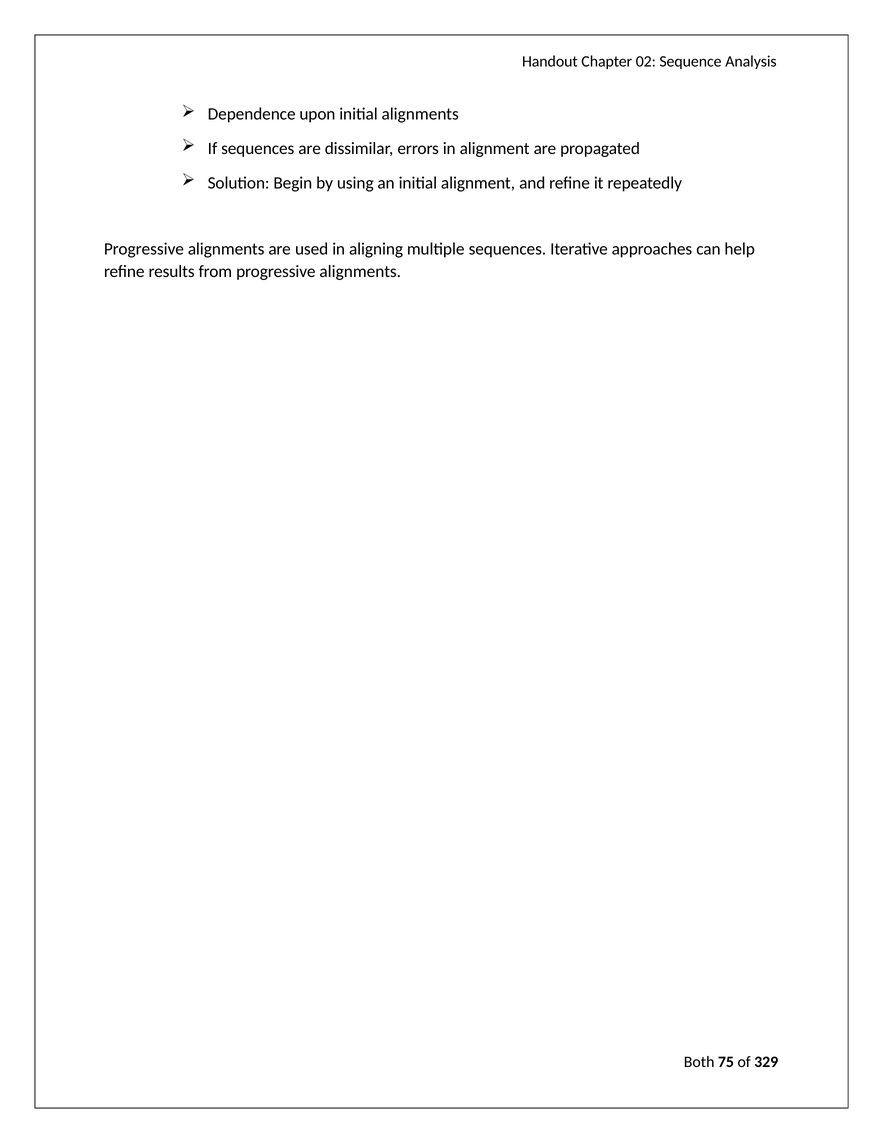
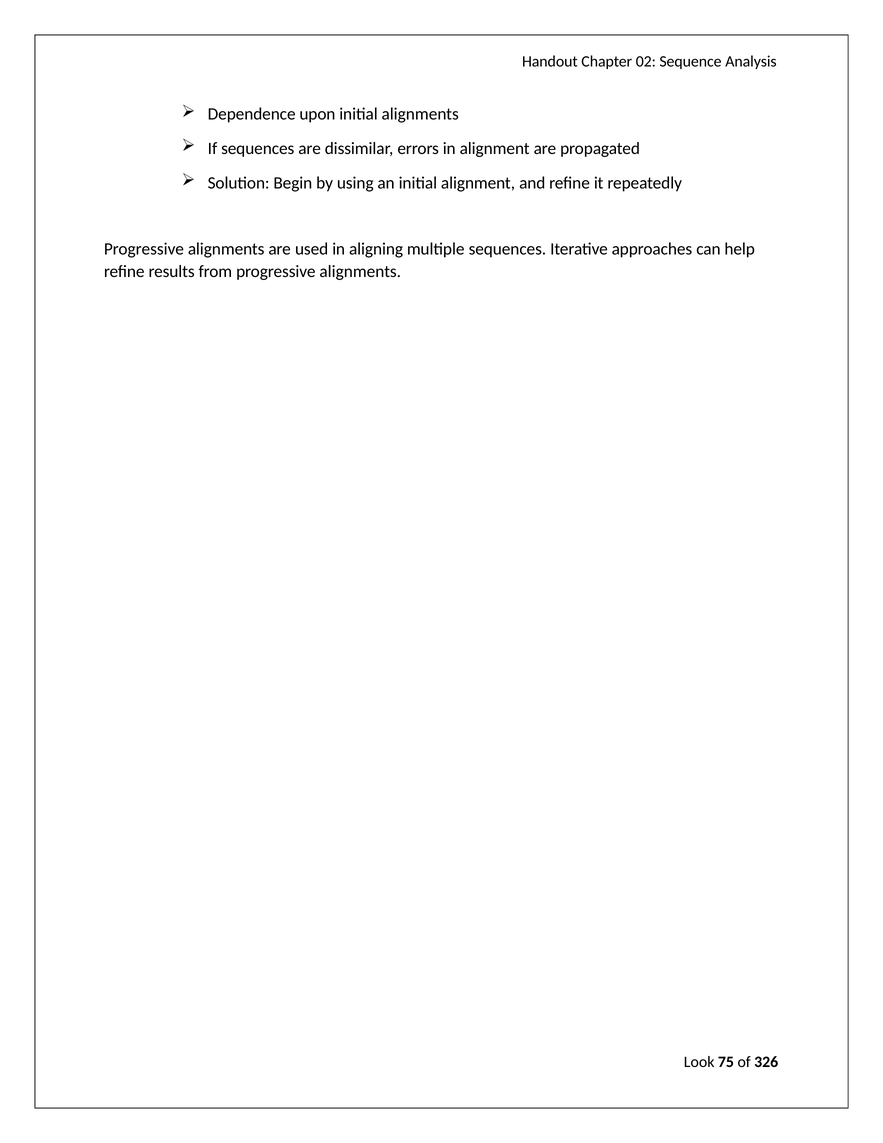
Both: Both -> Look
329: 329 -> 326
